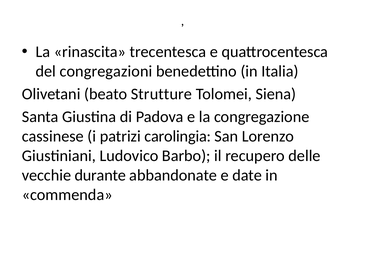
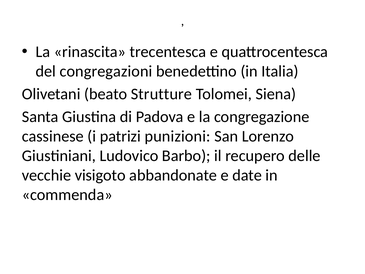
carolingia: carolingia -> punizioni
durante: durante -> visigoto
